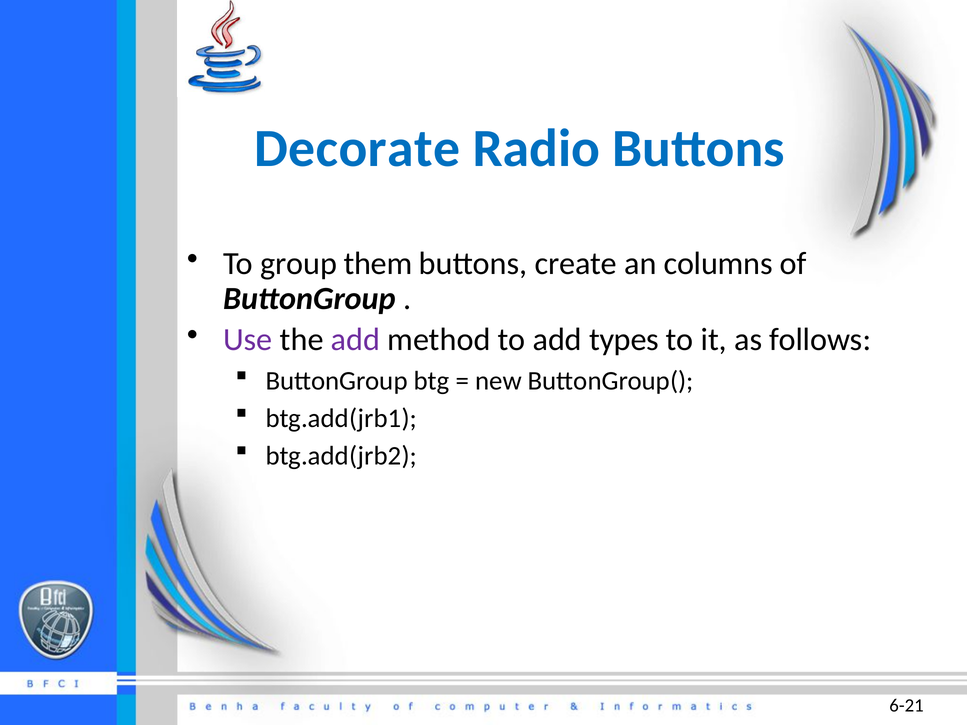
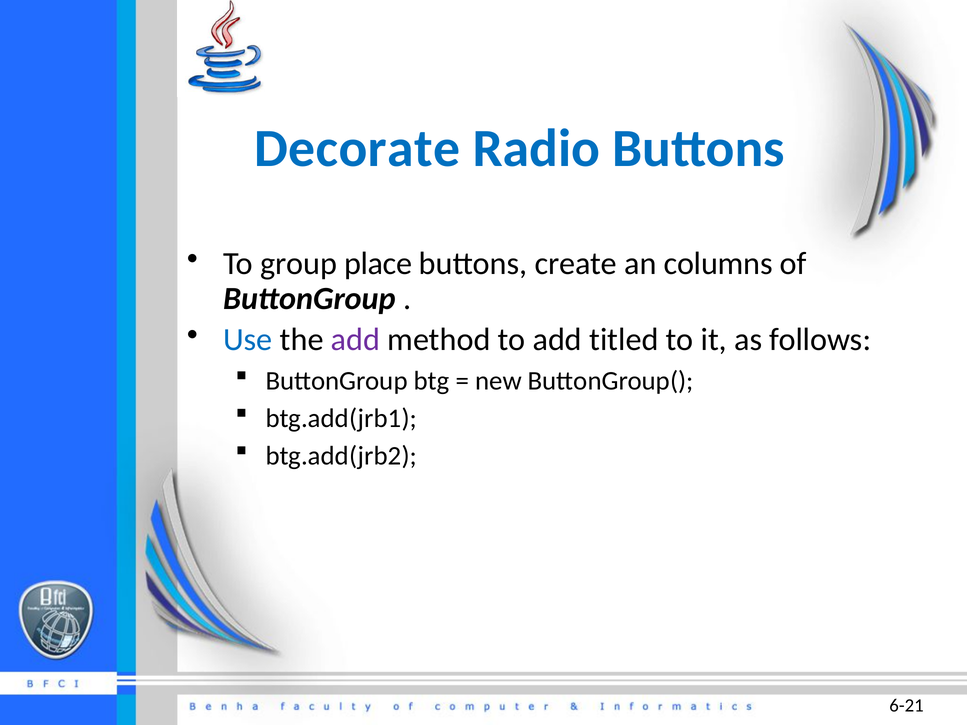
them: them -> place
Use colour: purple -> blue
types: types -> titled
